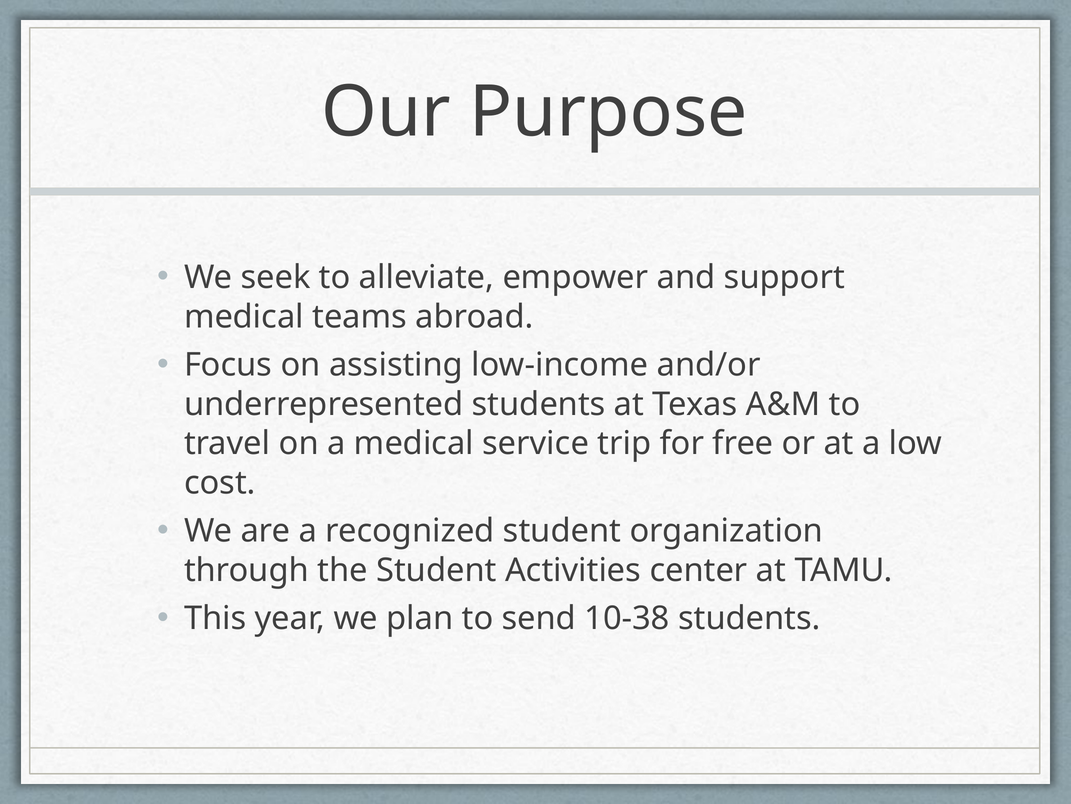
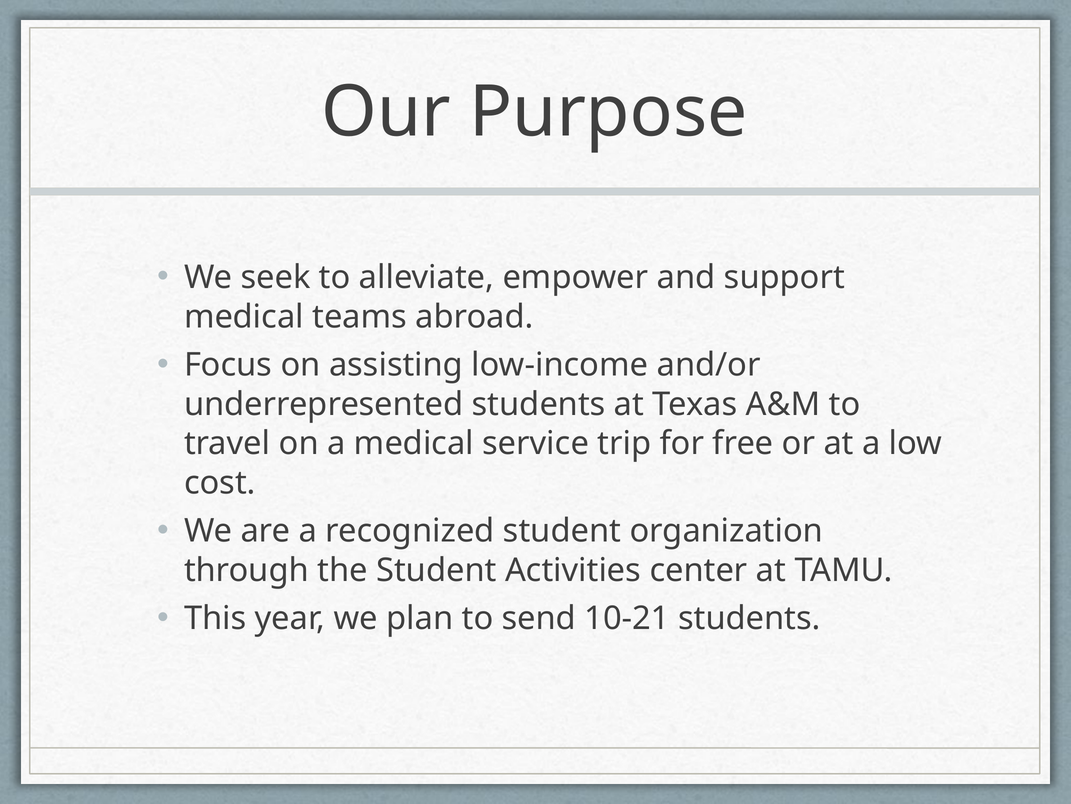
10-38: 10-38 -> 10-21
